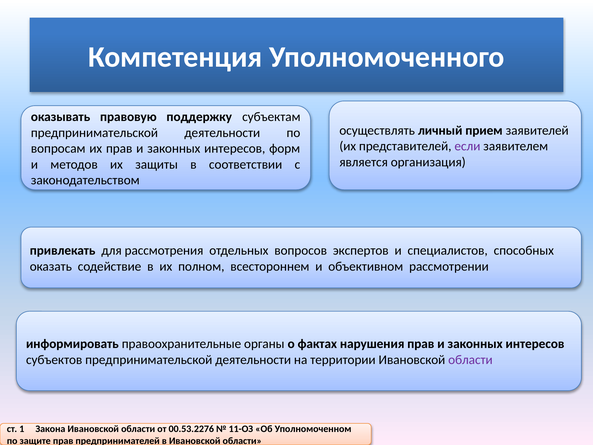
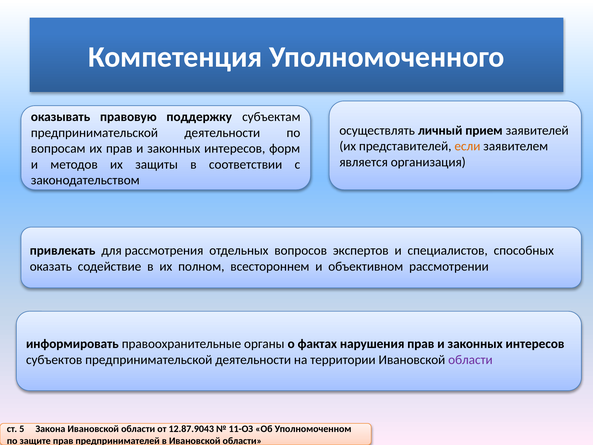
если colour: purple -> orange
1: 1 -> 5
00.53.2276: 00.53.2276 -> 12.87.9043
